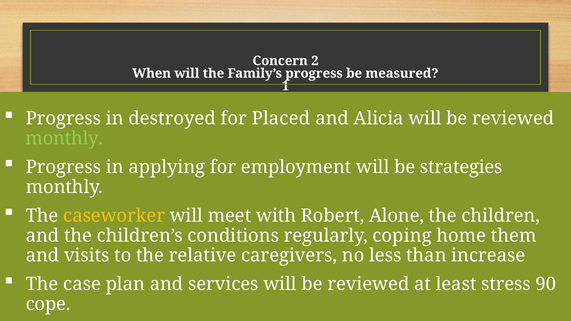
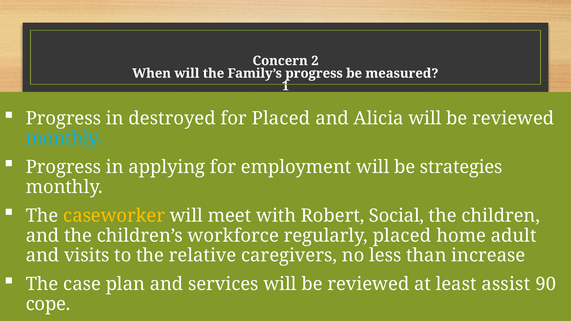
monthly at (64, 138) colour: light green -> light blue
Alone: Alone -> Social
conditions: conditions -> workforce
regularly coping: coping -> placed
them: them -> adult
stress: stress -> assist
